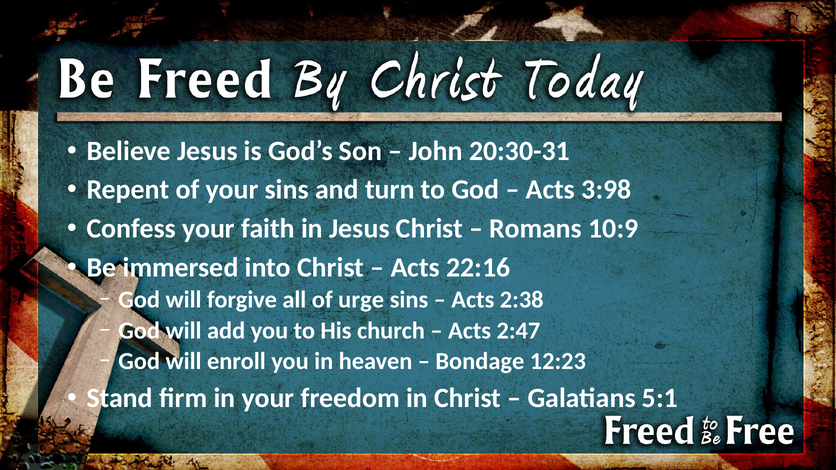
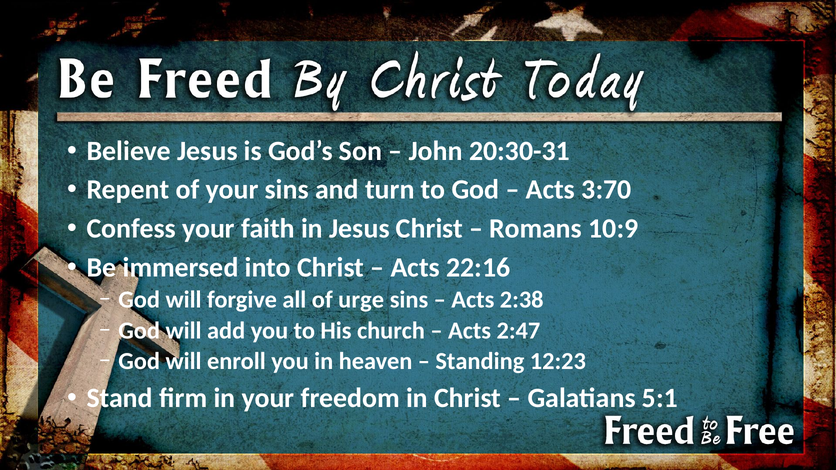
3:98: 3:98 -> 3:70
Bondage: Bondage -> Standing
